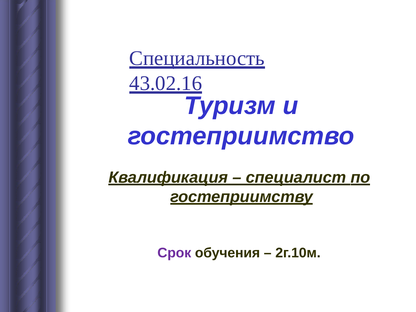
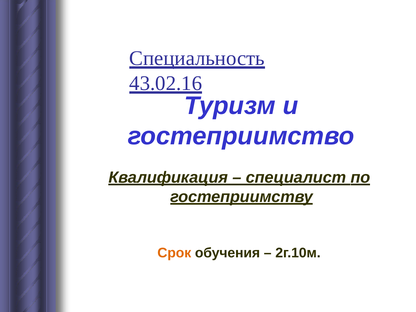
Срок colour: purple -> orange
